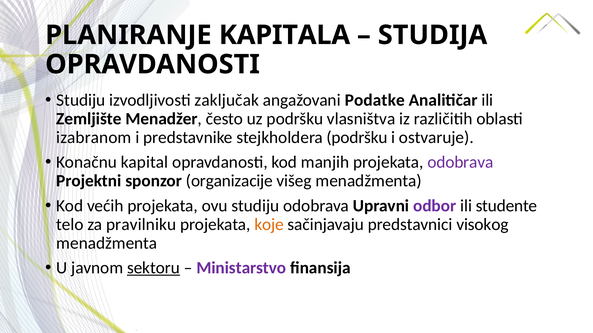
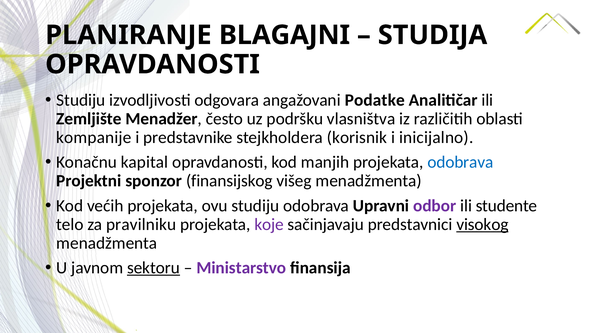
KAPITALA: KAPITALA -> BLAGAJNI
zaključak: zaključak -> odgovara
izabranom: izabranom -> kompanije
stejkholdera podršku: podršku -> korisnik
ostvaruje: ostvaruje -> inicijalno
odobrava at (460, 162) colour: purple -> blue
organizacije: organizacije -> finansijskog
koje colour: orange -> purple
visokog underline: none -> present
